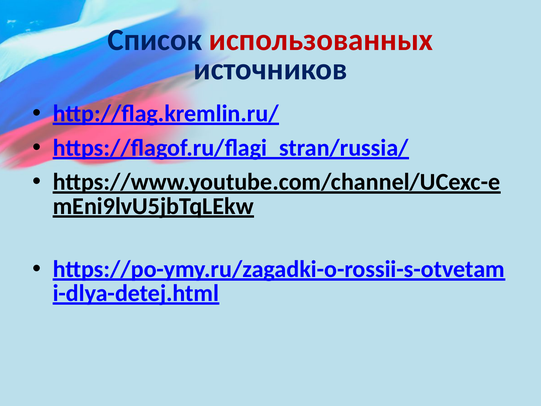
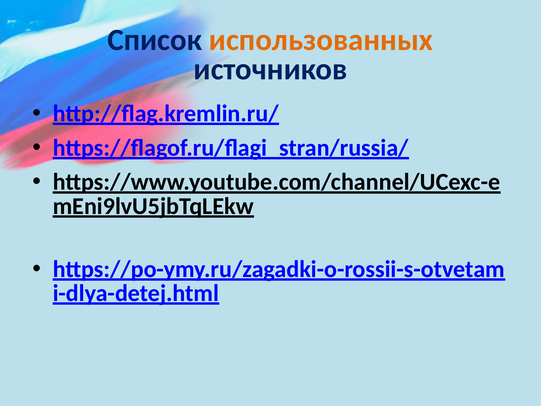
использованных colour: red -> orange
